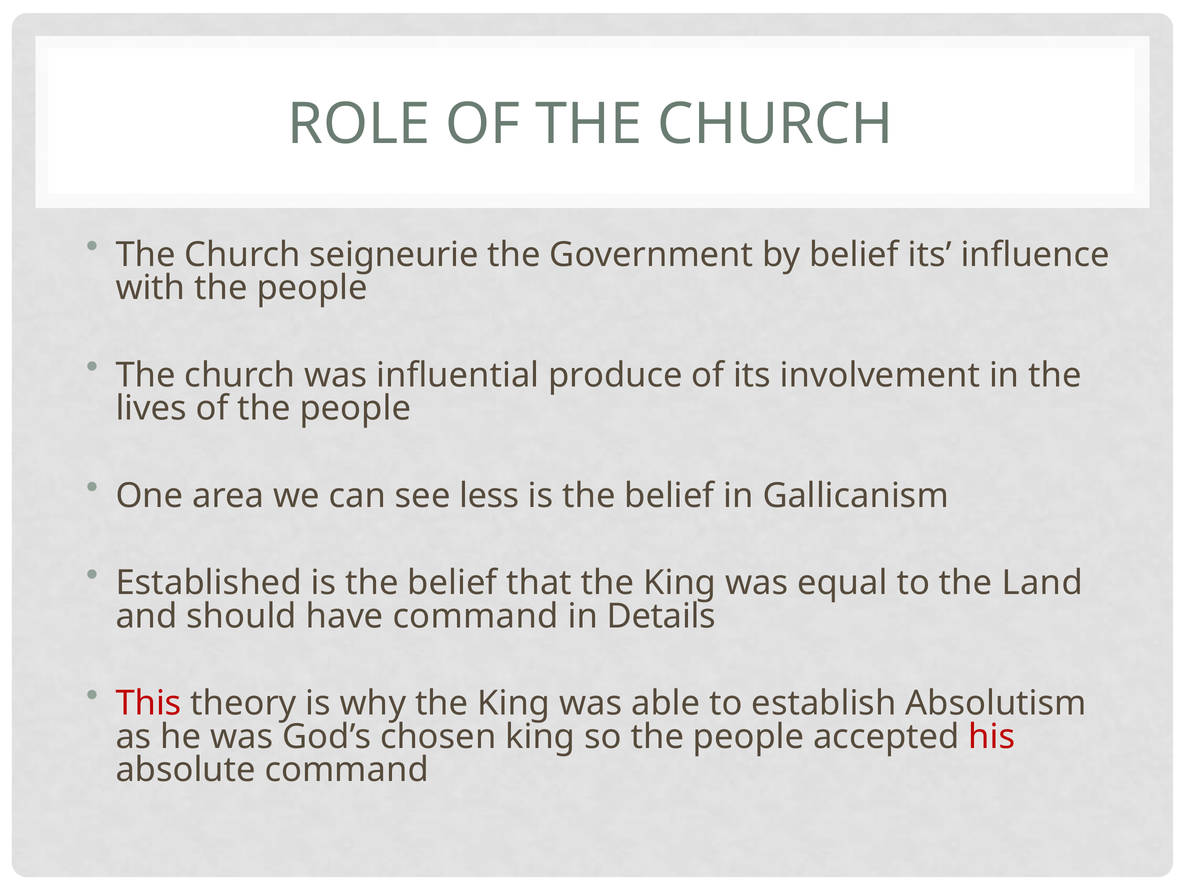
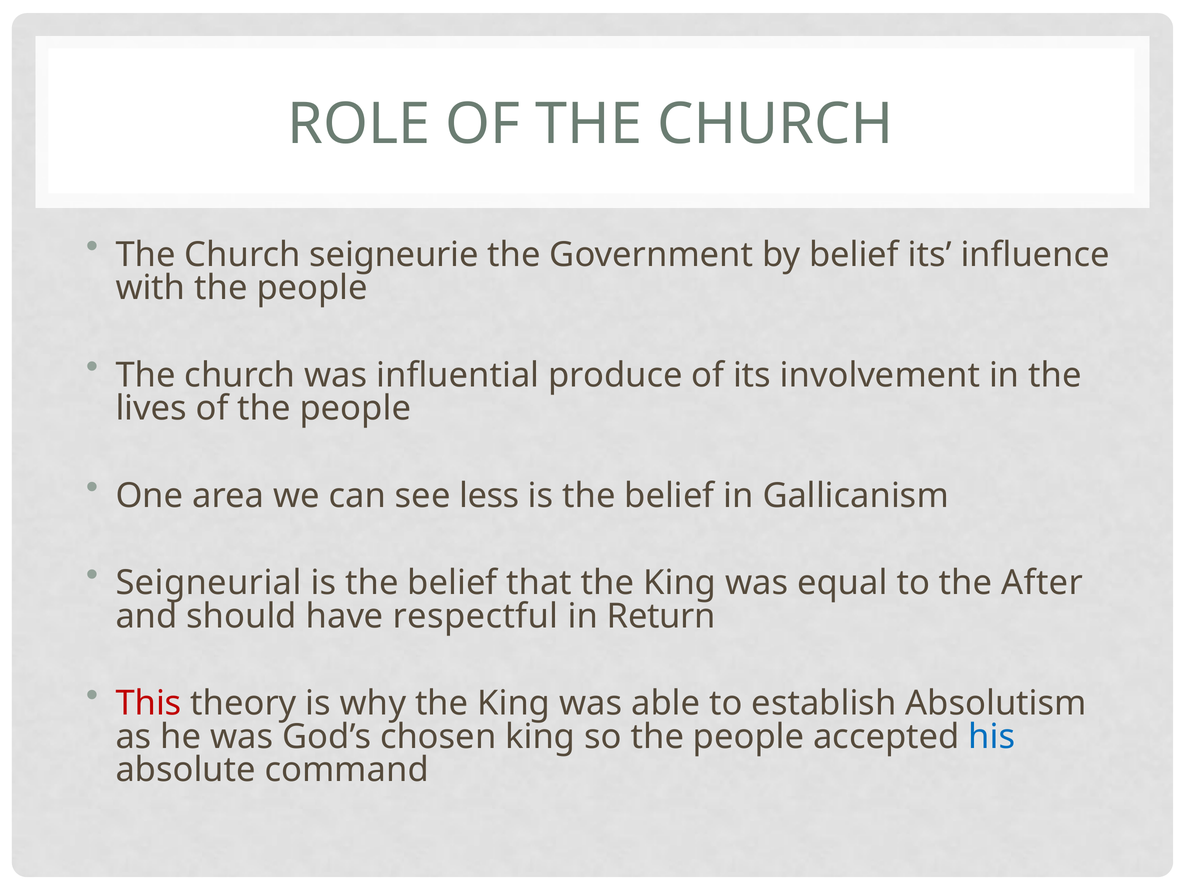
Established: Established -> Seigneurial
Land: Land -> After
have command: command -> respectful
Details: Details -> Return
his colour: red -> blue
